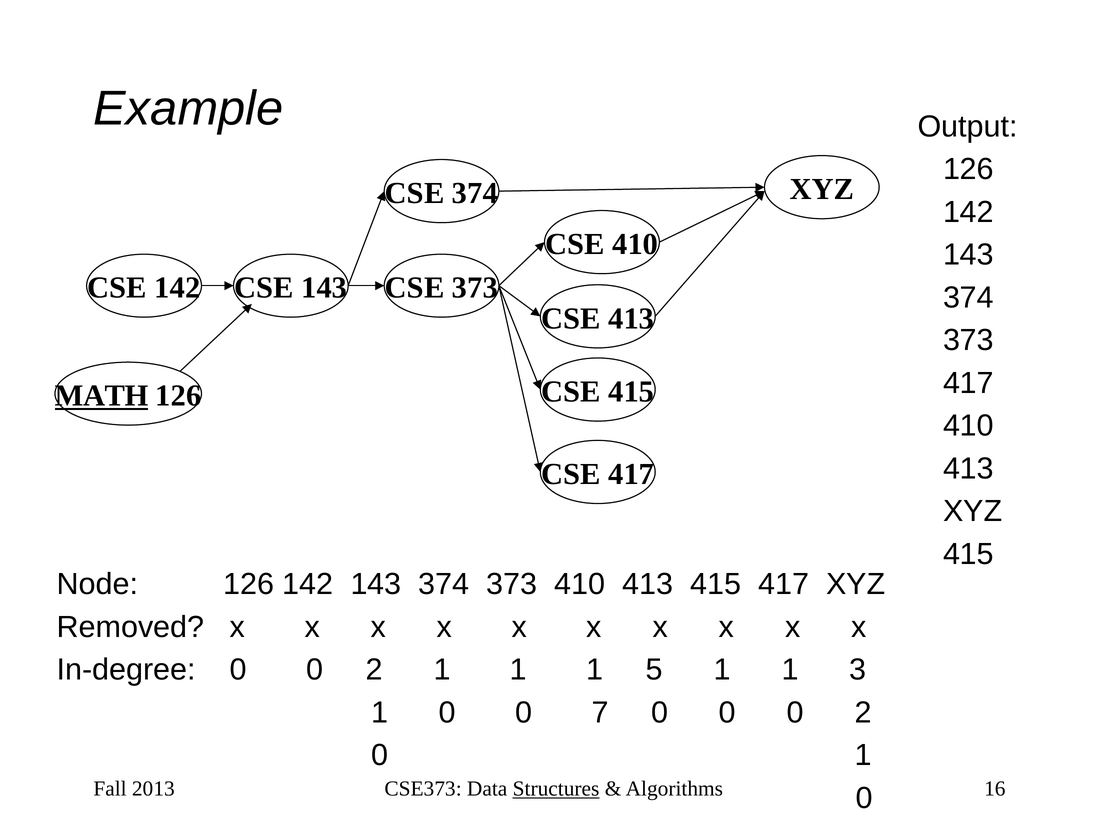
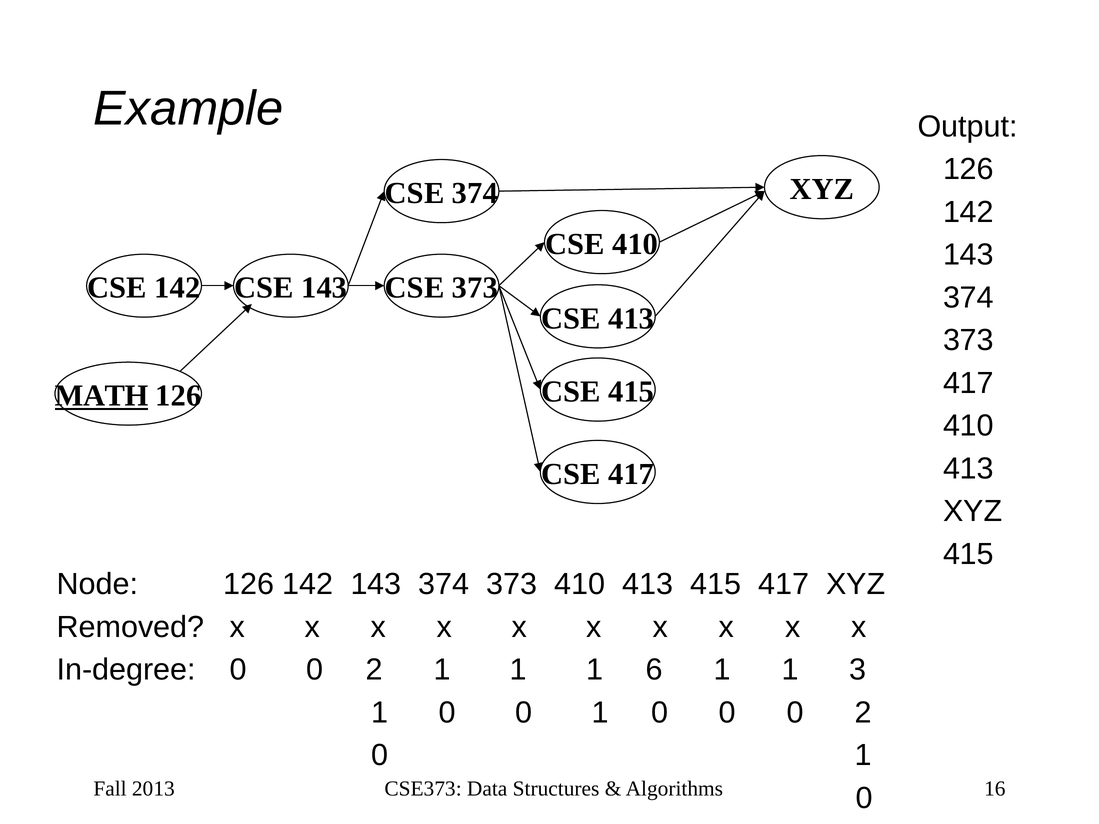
5: 5 -> 6
0 0 7: 7 -> 1
Structures underline: present -> none
